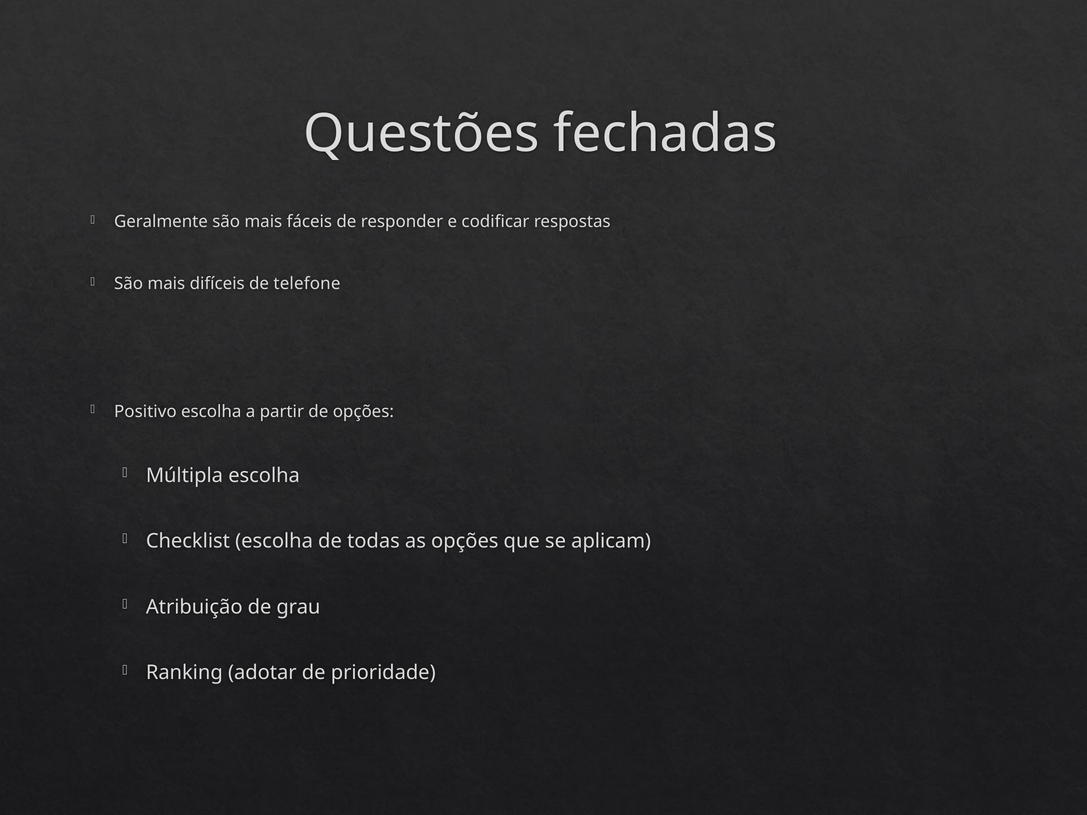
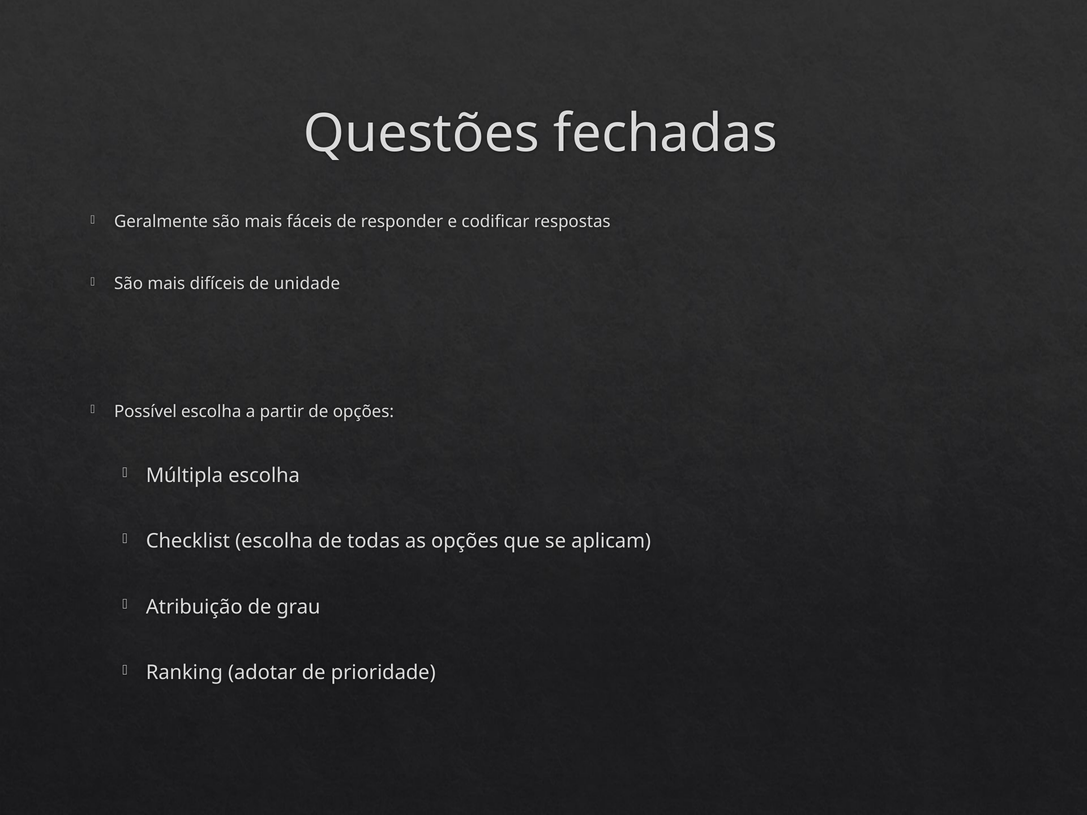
telefone: telefone -> unidade
Positivo: Positivo -> Possível
